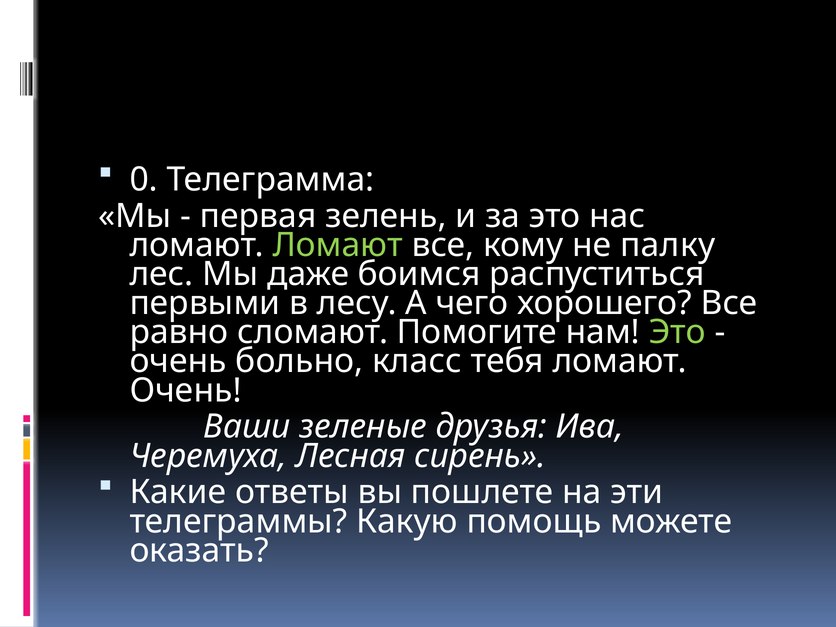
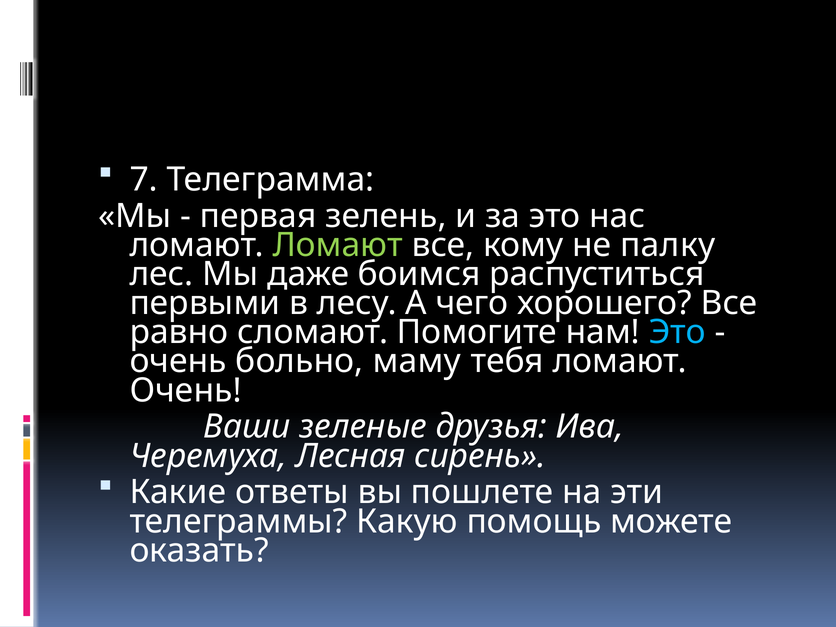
0: 0 -> 7
Это at (677, 332) colour: light green -> light blue
класс: класс -> маму
